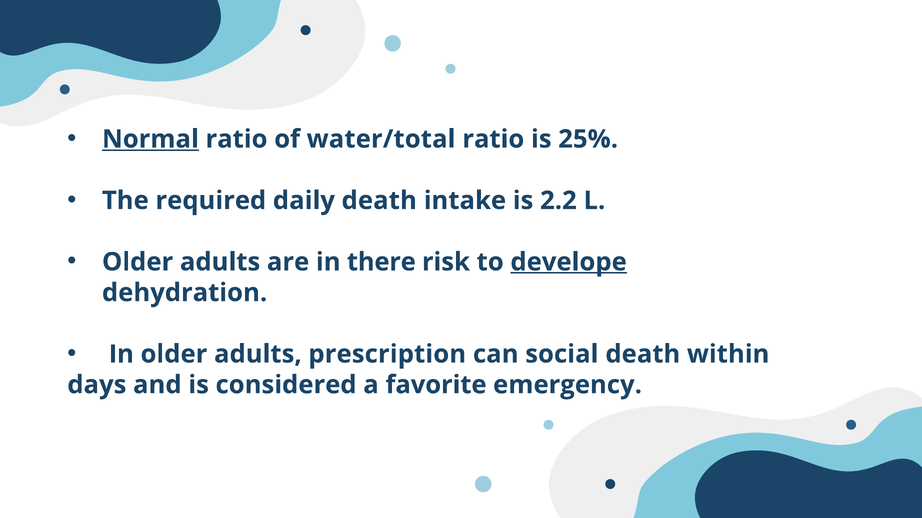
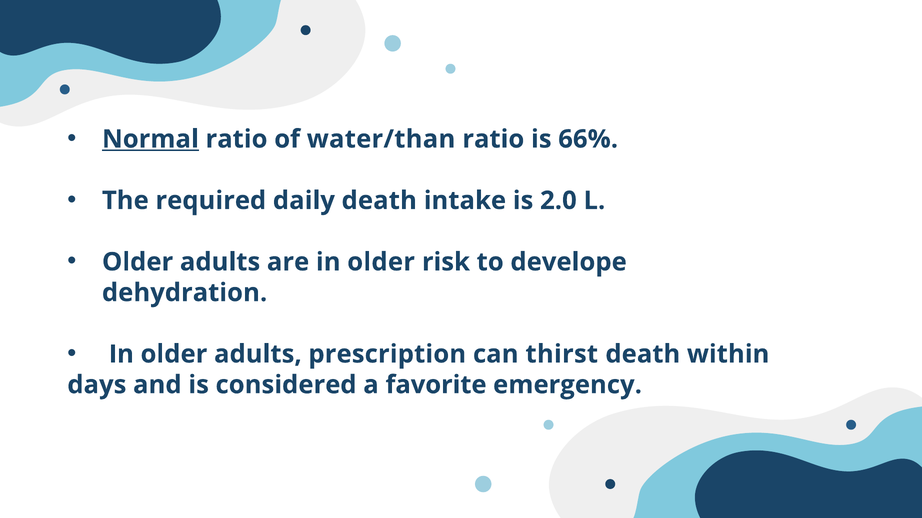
water/total: water/total -> water/than
25%: 25% -> 66%
2.2: 2.2 -> 2.0
are in there: there -> older
develope underline: present -> none
social: social -> thirst
